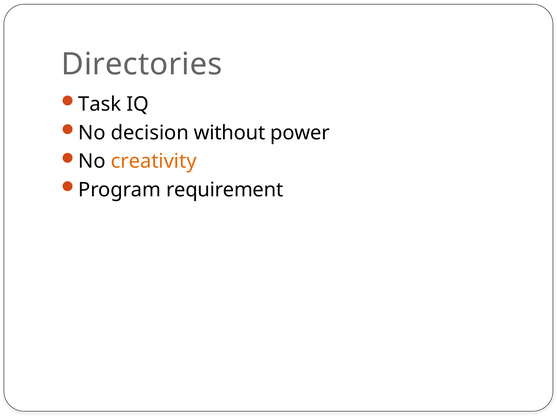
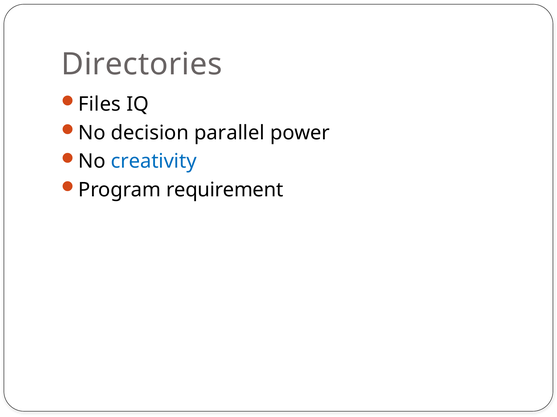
Task: Task -> Files
without: without -> parallel
creativity colour: orange -> blue
